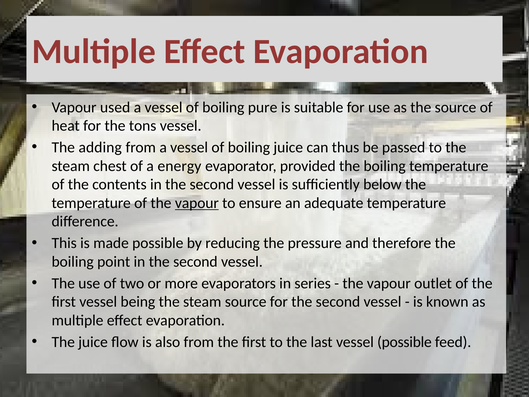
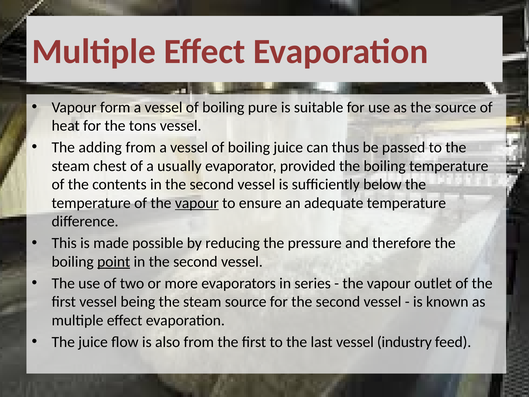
used: used -> form
energy: energy -> usually
point underline: none -> present
vessel possible: possible -> industry
